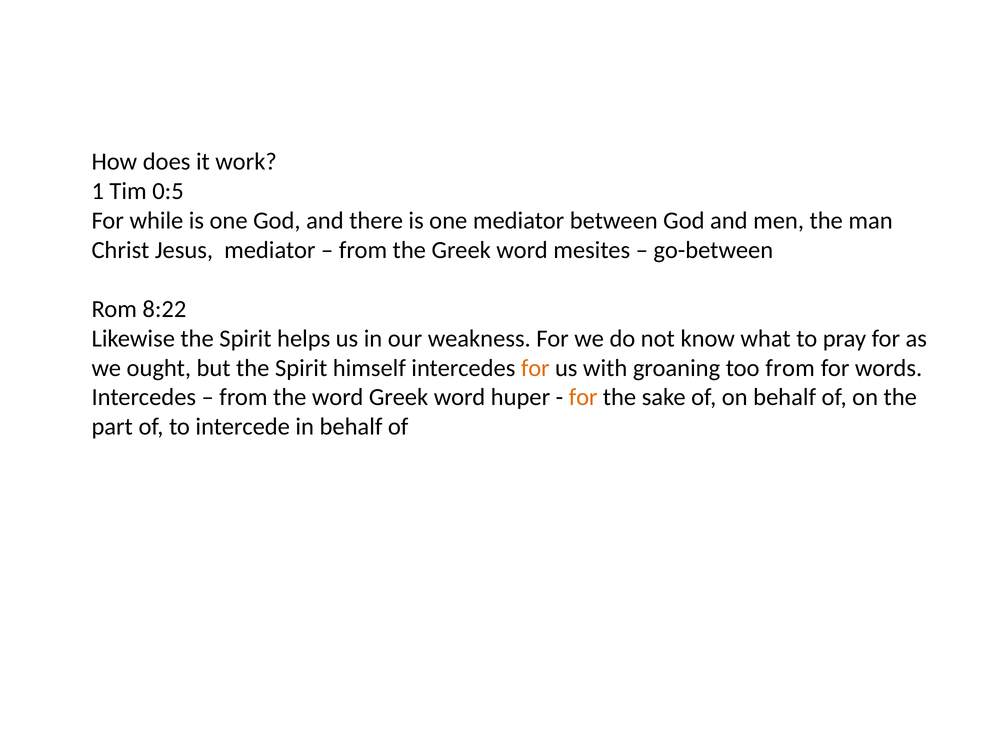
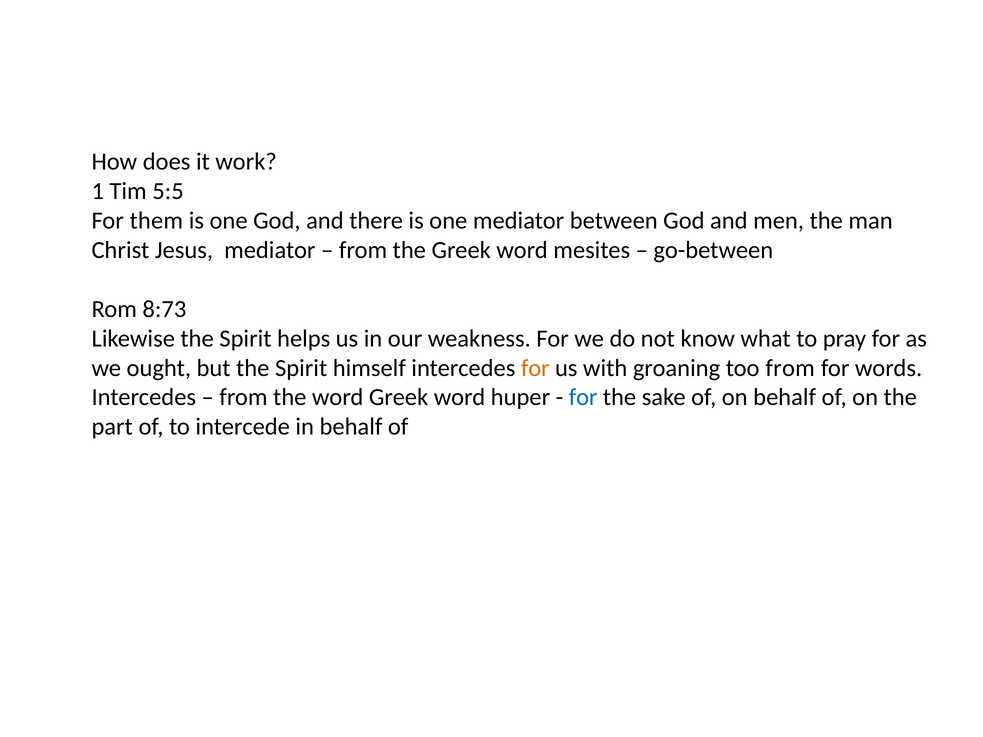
0:5: 0:5 -> 5:5
while: while -> them
8:22: 8:22 -> 8:73
for at (583, 398) colour: orange -> blue
